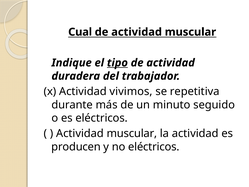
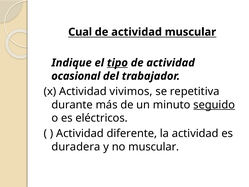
duradera: duradera -> ocasional
seguido underline: none -> present
muscular at (132, 133): muscular -> diferente
producen: producen -> duradera
no eléctricos: eléctricos -> muscular
